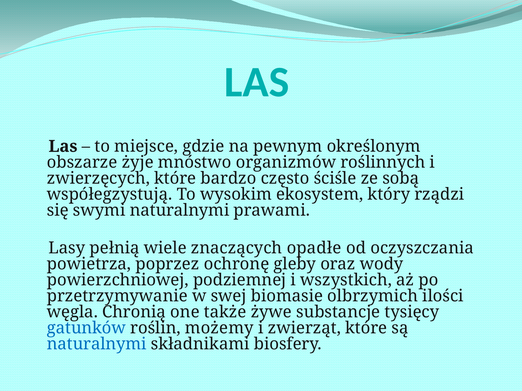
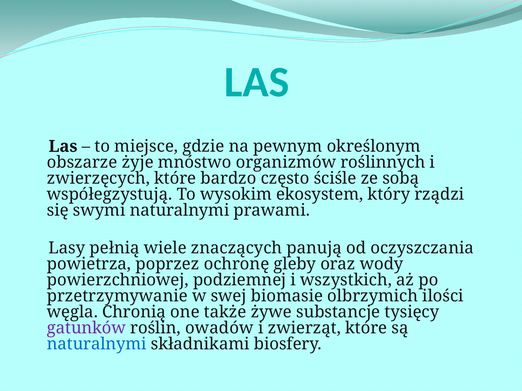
opadłe: opadłe -> panują
gatunków colour: blue -> purple
możemy: możemy -> owadów
